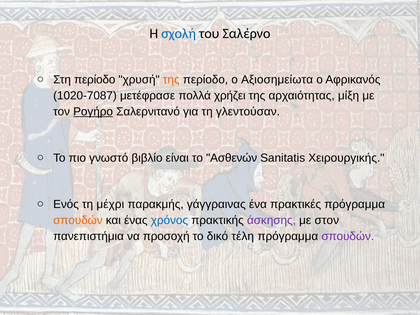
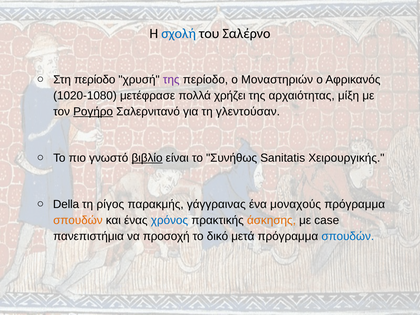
της at (171, 80) colour: orange -> purple
Αξιοσημείωτα: Αξιοσημείωτα -> Μοναστηριών
1020-7087: 1020-7087 -> 1020-1080
βιβλίο underline: none -> present
Ασθενών: Ασθενών -> Συνήθως
Ενός: Ενός -> Della
μέχρι: μέχρι -> ρίγος
πρακτικές: πρακτικές -> μοναχούς
άσκησης colour: purple -> orange
στον: στον -> case
τέλη: τέλη -> μετά
σπουδών at (348, 236) colour: purple -> blue
